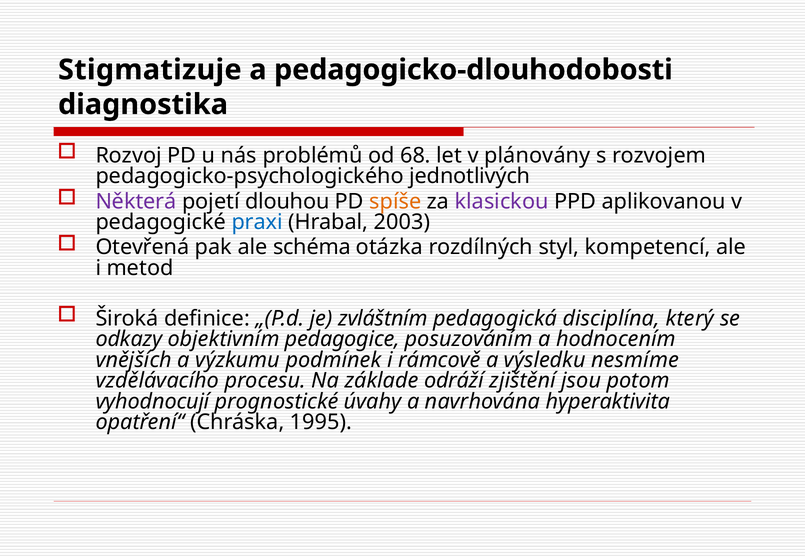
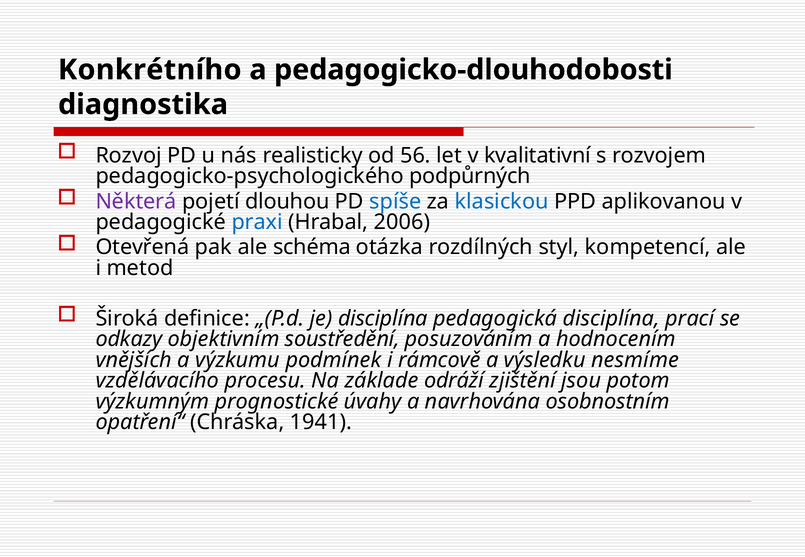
Stigmatizuje: Stigmatizuje -> Konkrétního
problémů: problémů -> realisticky
68: 68 -> 56
plánovány: plánovány -> kvalitativní
jednotlivých: jednotlivých -> podpůrných
spíše colour: orange -> blue
klasickou colour: purple -> blue
2003: 2003 -> 2006
je zvláštním: zvláštním -> disciplína
který: který -> prací
pedagogice: pedagogice -> soustředění
vyhodnocují: vyhodnocují -> výzkumným
hyperaktivita: hyperaktivita -> osobnostním
1995: 1995 -> 1941
